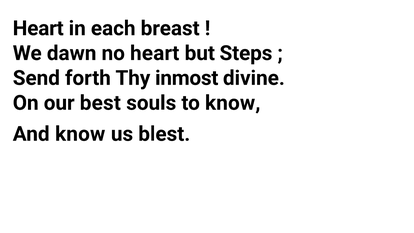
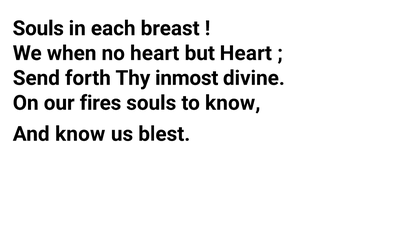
Heart at (38, 28): Heart -> Souls
dawn: dawn -> when
but Steps: Steps -> Heart
best: best -> fires
